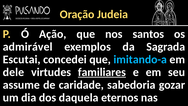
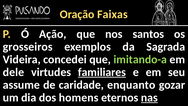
Judeia: Judeia -> Faixas
admirável: admirável -> grosseiros
Escutai: Escutai -> Videira
imitando-a colour: light blue -> light green
sabedoria: sabedoria -> enquanto
daquela: daquela -> homens
nas underline: none -> present
